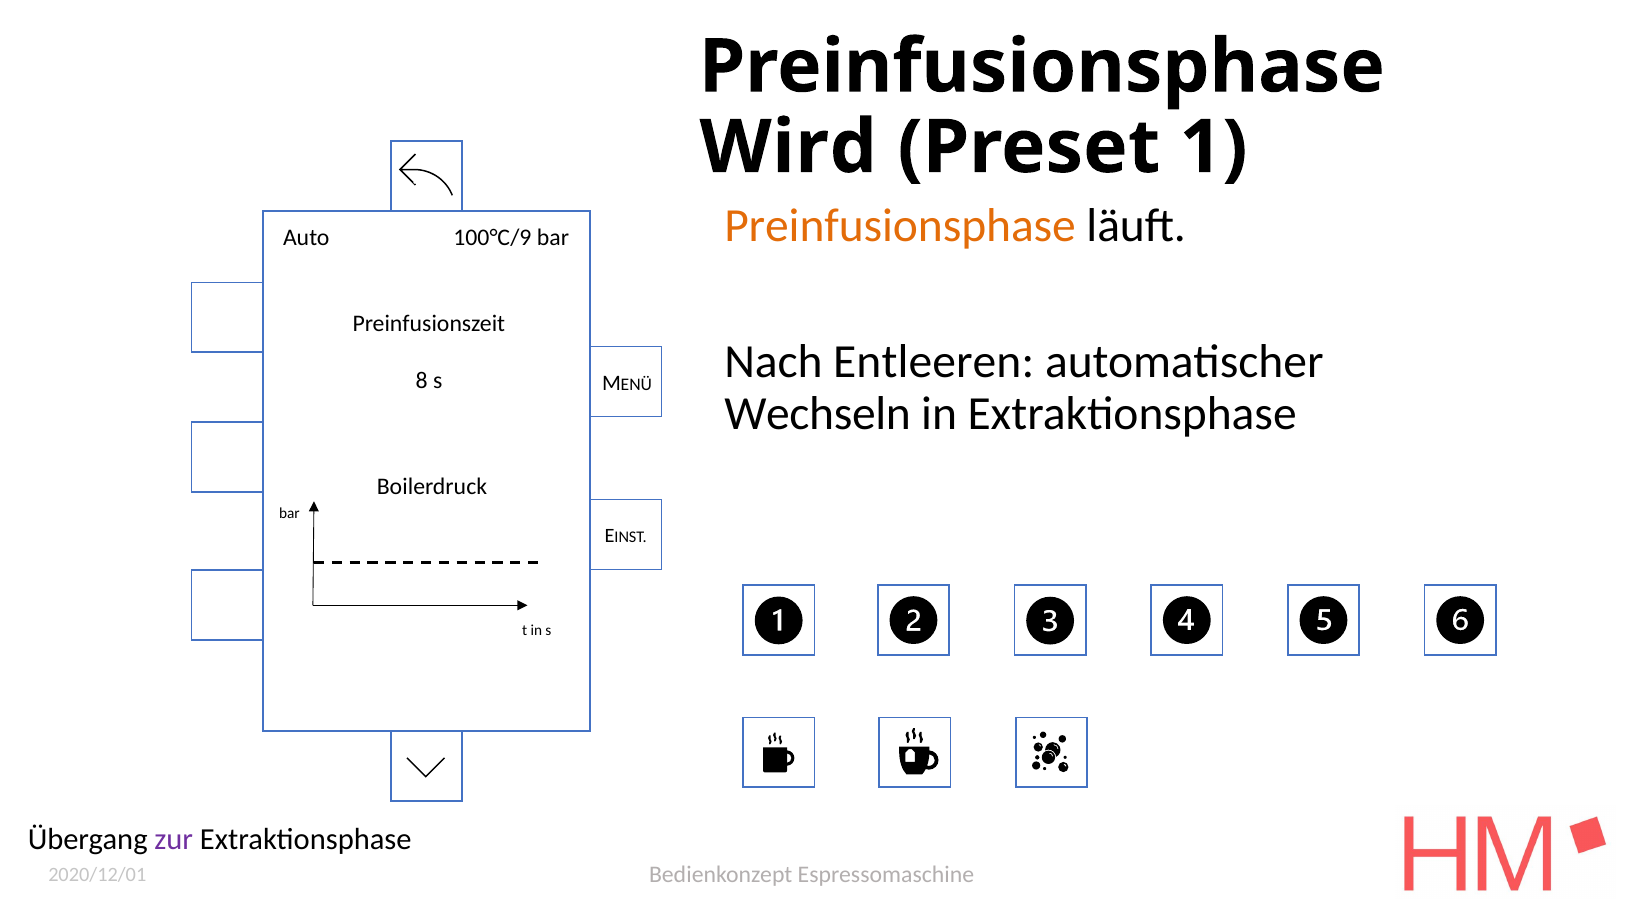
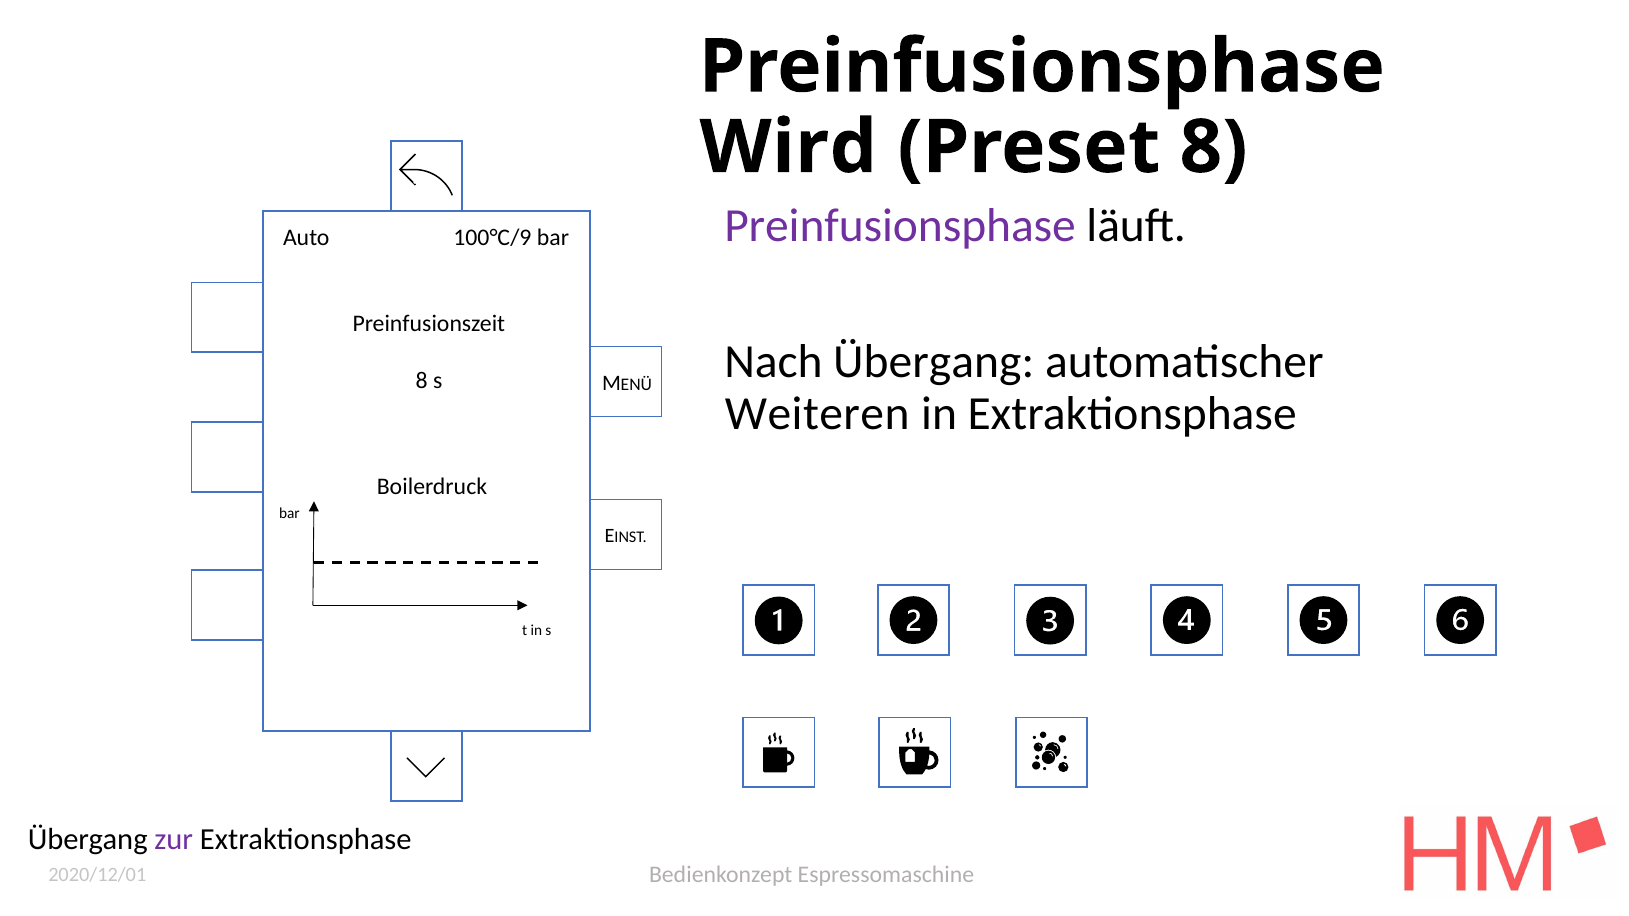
Preset 1: 1 -> 8
Preinfusionsphase at (900, 226) colour: orange -> purple
Nach Entleeren: Entleeren -> Übergang
Wechseln: Wechseln -> Weiteren
